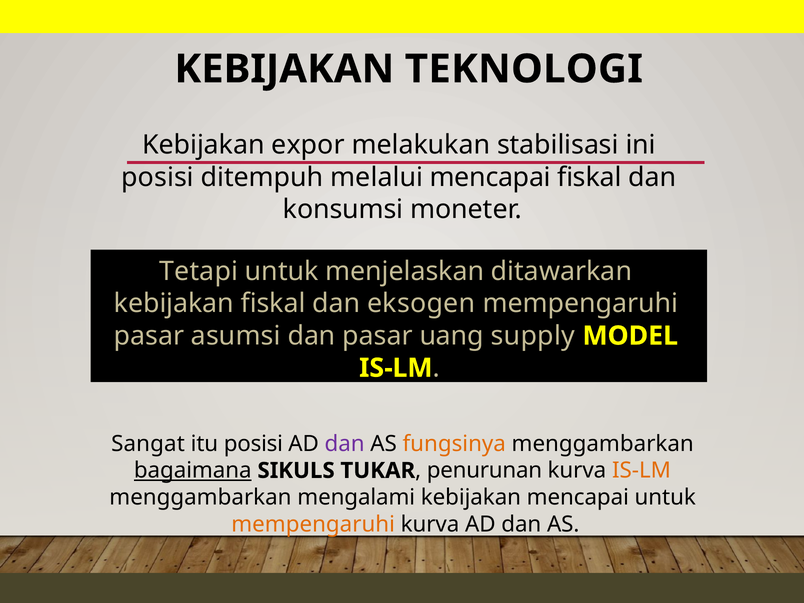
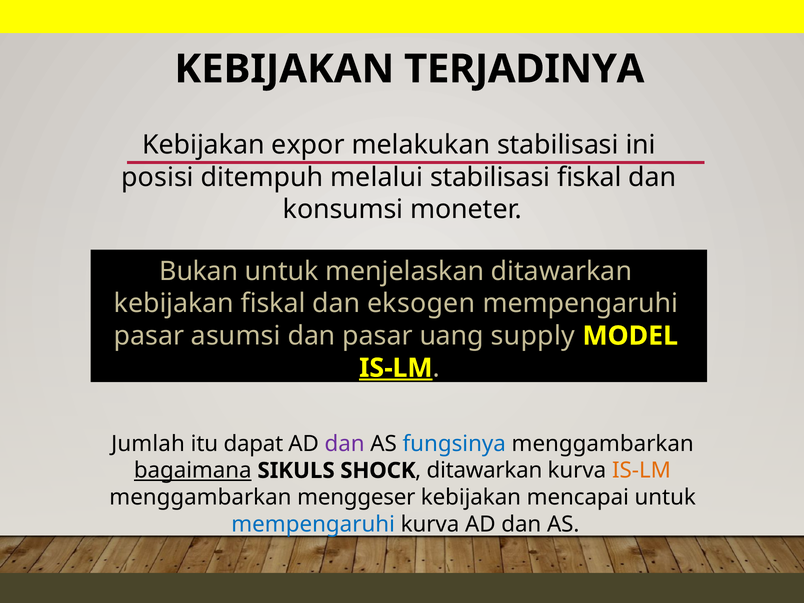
TEKNOLOGI: TEKNOLOGI -> TERJADINYA
melalui mencapai: mencapai -> stabilisasi
Tetapi: Tetapi -> Bukan
IS-LM at (396, 368) underline: none -> present
Sangat: Sangat -> Jumlah
itu posisi: posisi -> dapat
fungsinya colour: orange -> blue
TUKAR: TUKAR -> SHOCK
penurunan at (484, 471): penurunan -> ditawarkan
mengalami: mengalami -> menggeser
mempengaruhi at (313, 524) colour: orange -> blue
